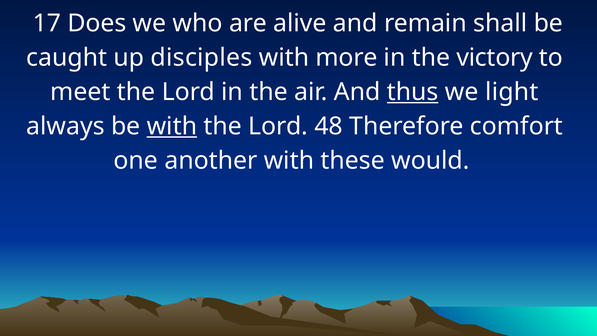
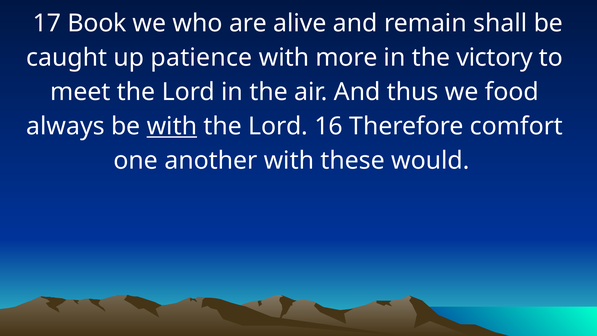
Does: Does -> Book
disciples: disciples -> patience
thus underline: present -> none
light: light -> food
48: 48 -> 16
